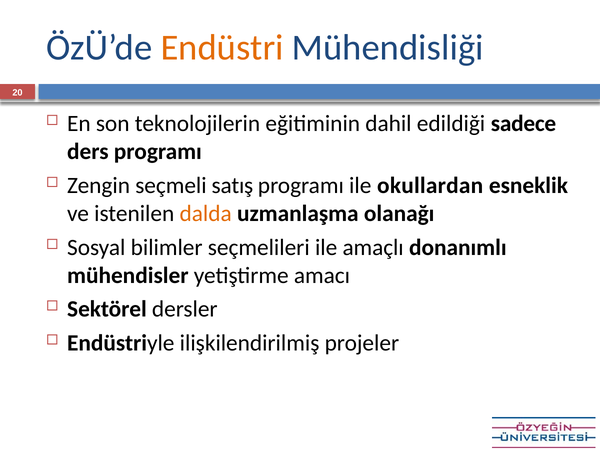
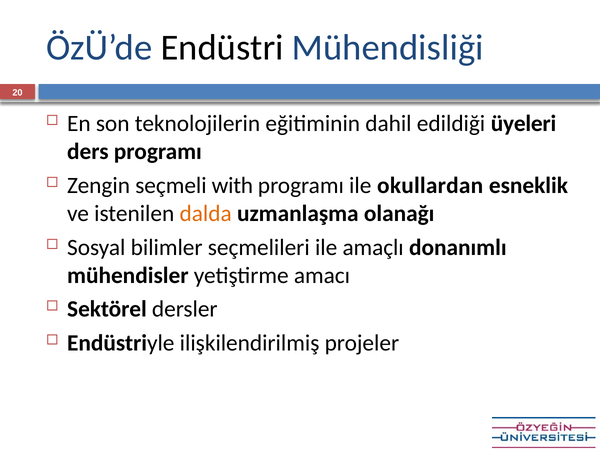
Endüstri colour: orange -> black
sadece: sadece -> üyeleri
satış: satış -> with
